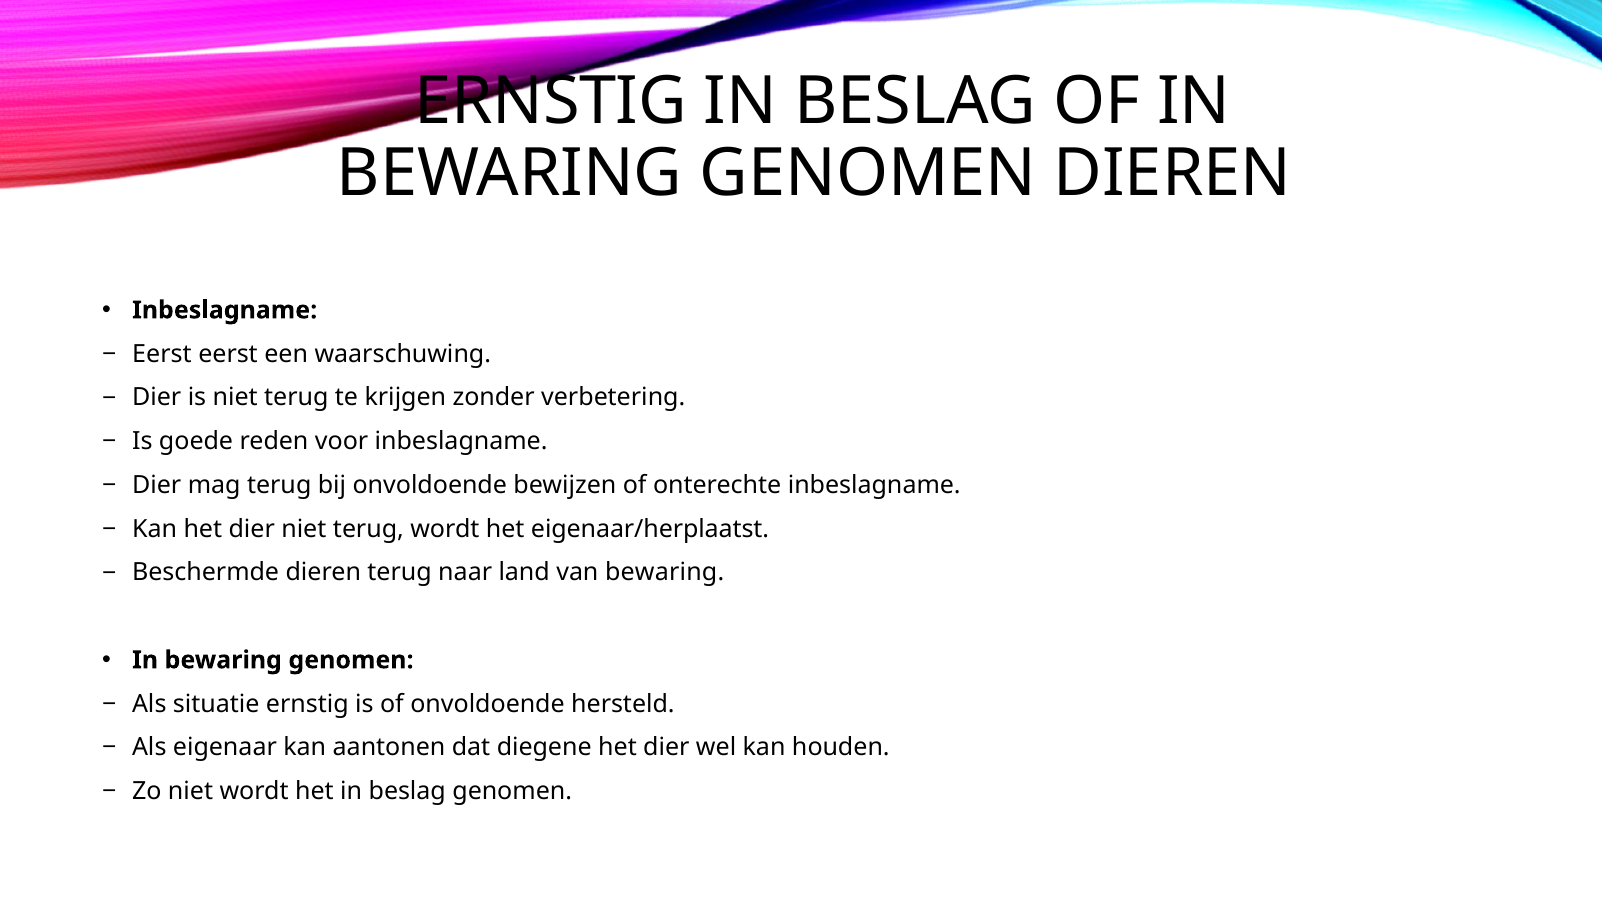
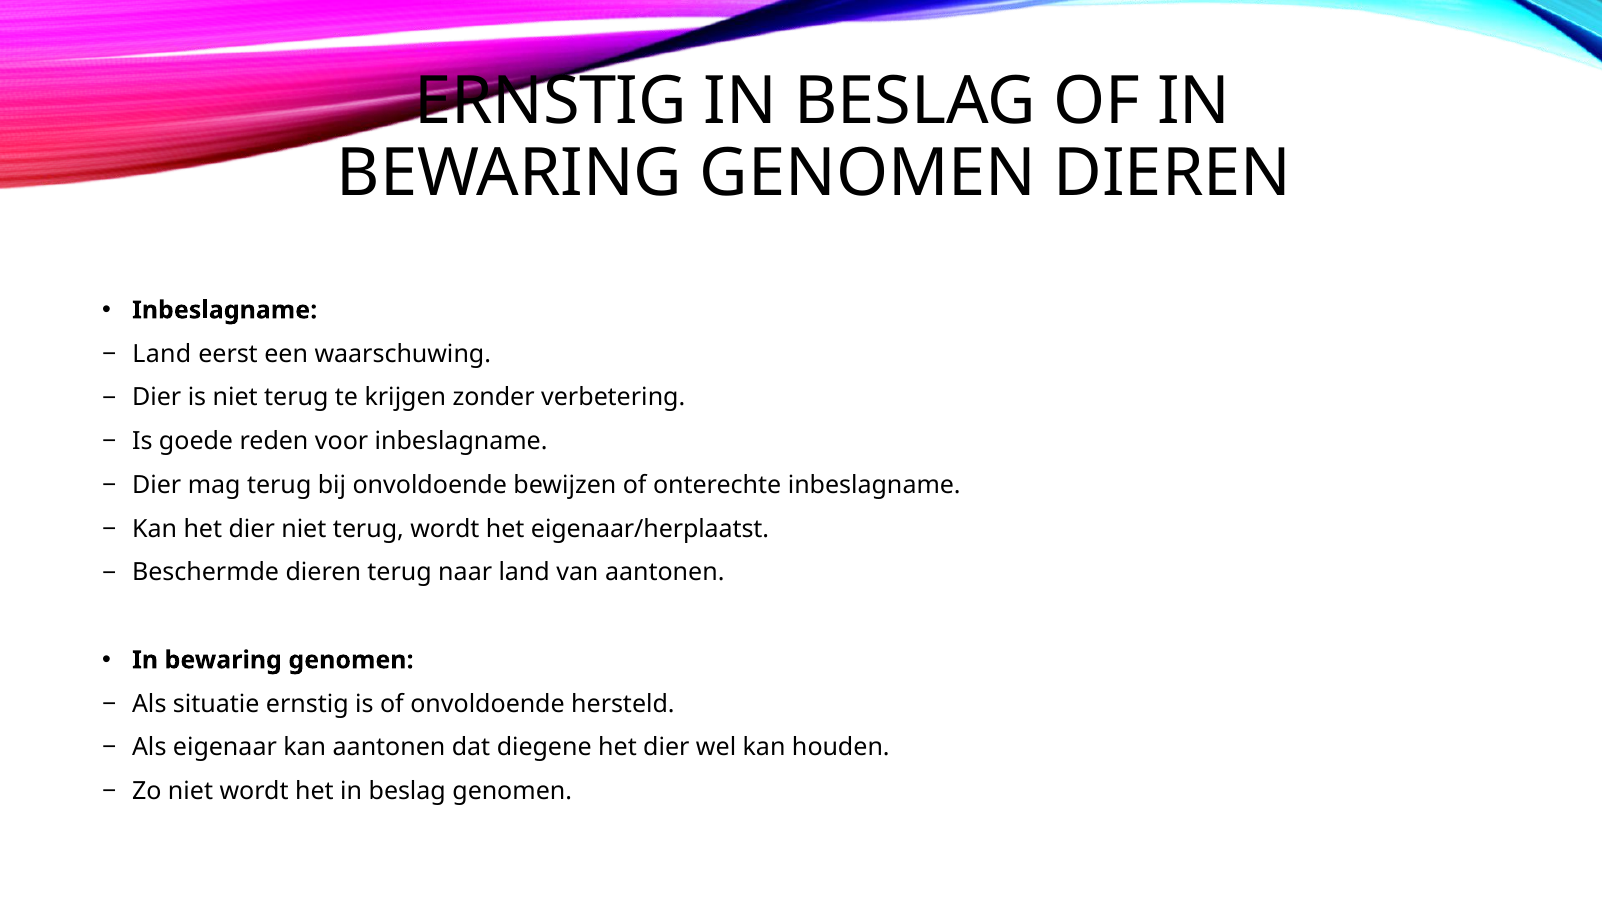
Eerst at (162, 354): Eerst -> Land
van bewaring: bewaring -> aantonen
